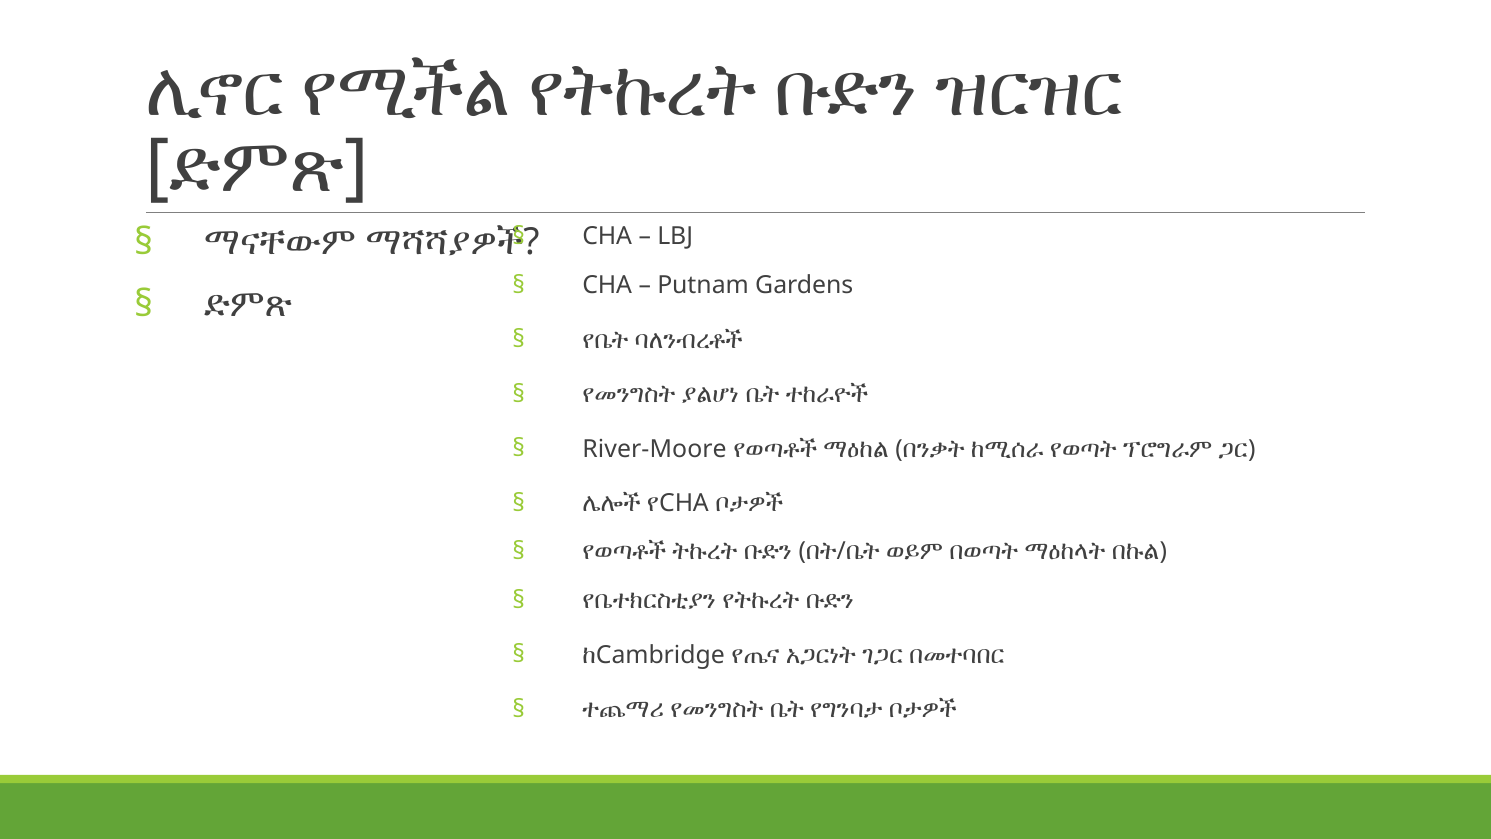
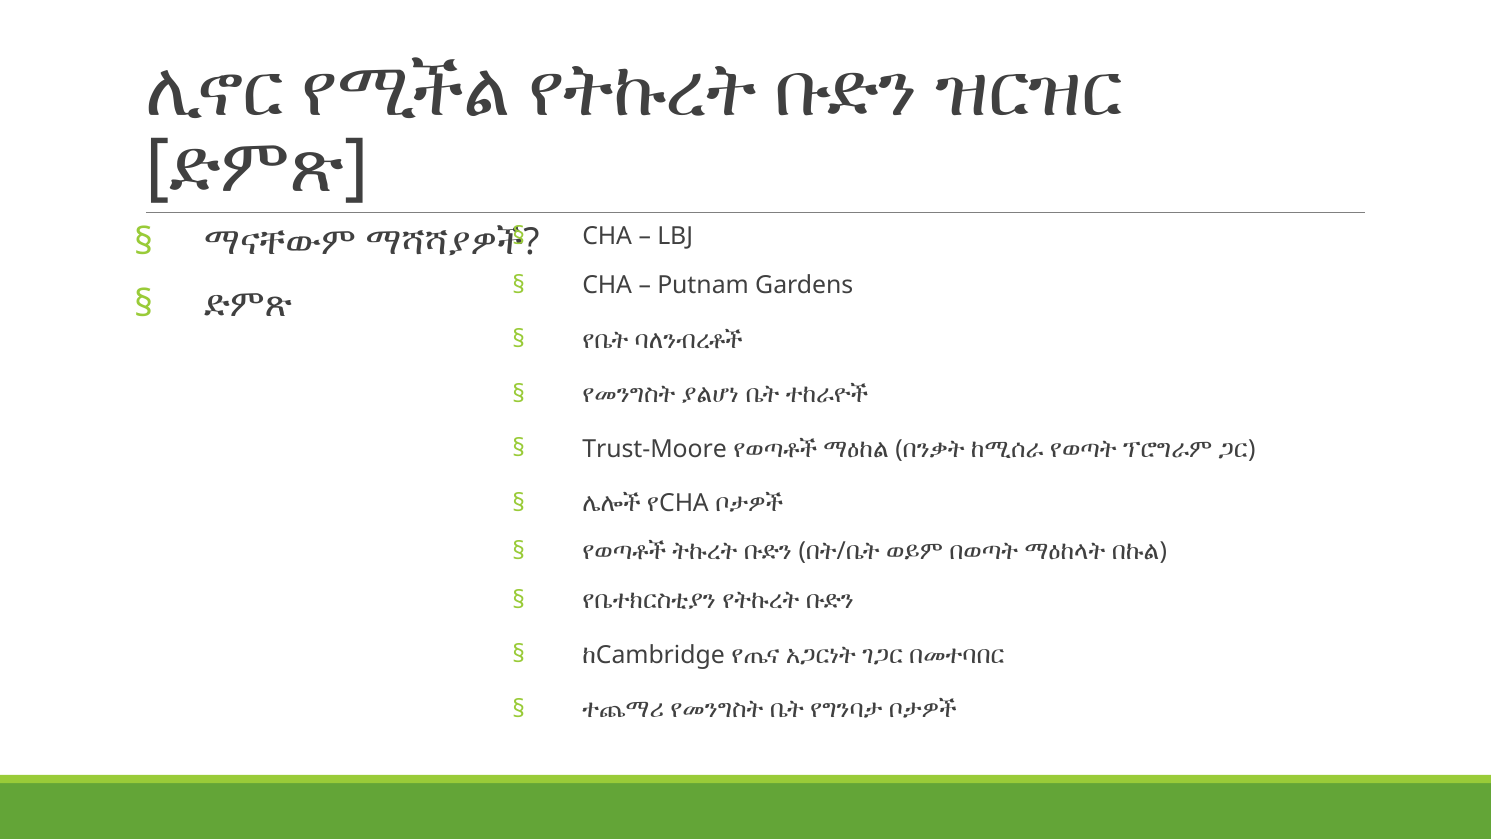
River-Moore: River-Moore -> Trust-Moore
